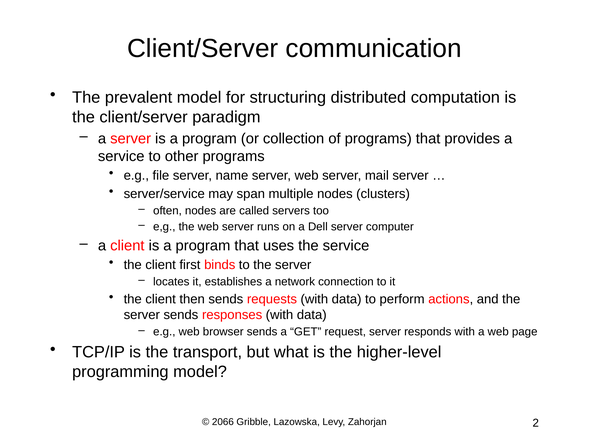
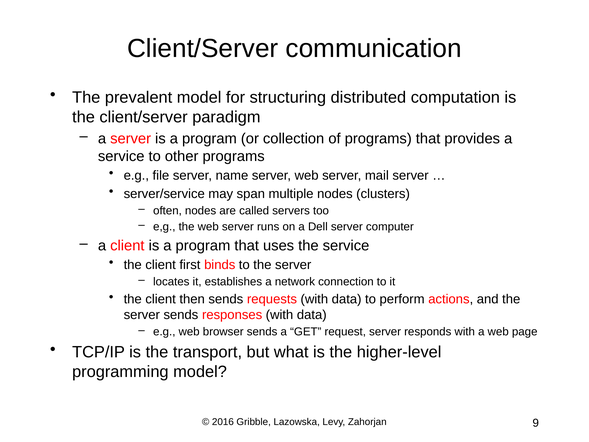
2066: 2066 -> 2016
2: 2 -> 9
